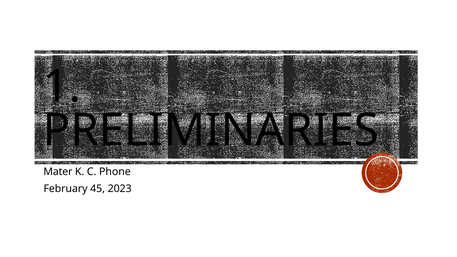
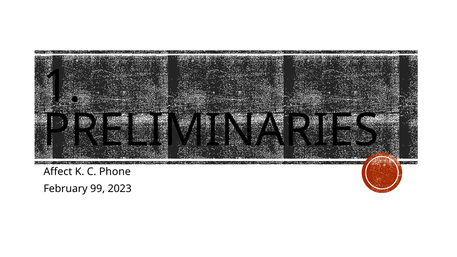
Mater: Mater -> Affect
45: 45 -> 99
